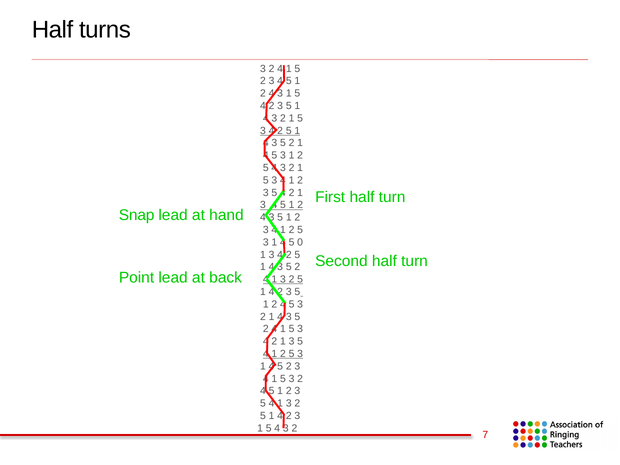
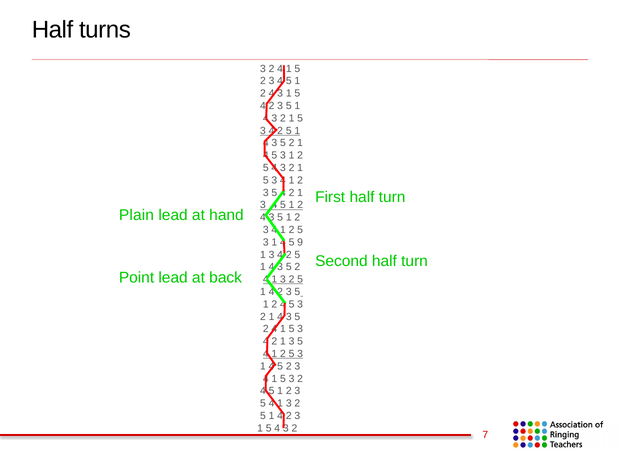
Snap: Snap -> Plain
0: 0 -> 9
